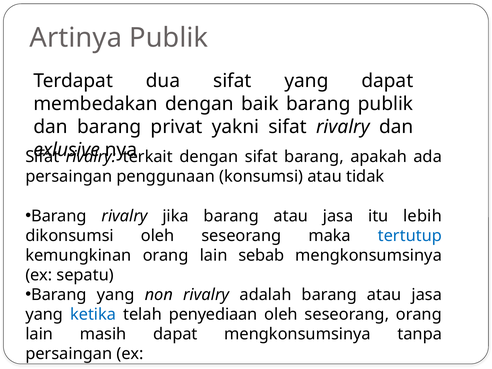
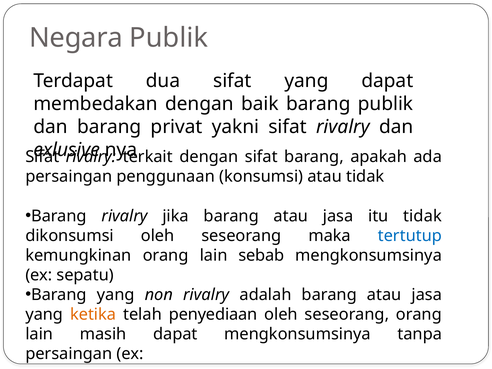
Artinya: Artinya -> Negara
itu lebih: lebih -> tidak
ketika colour: blue -> orange
